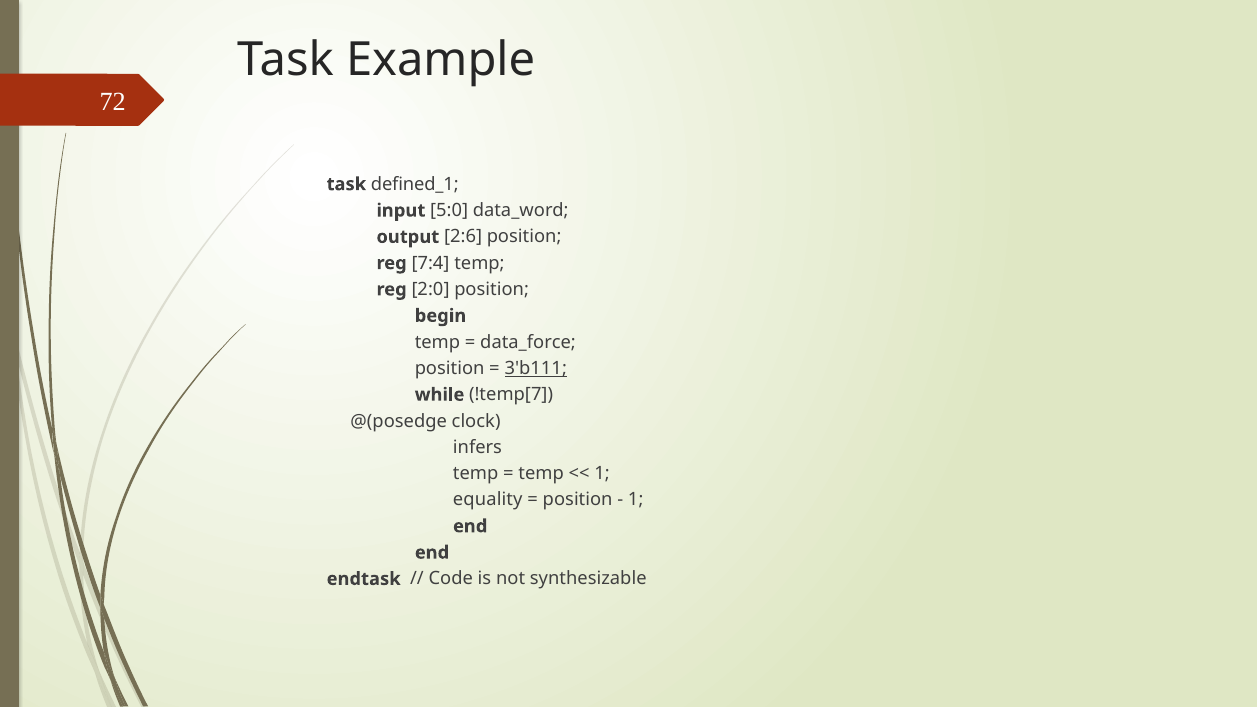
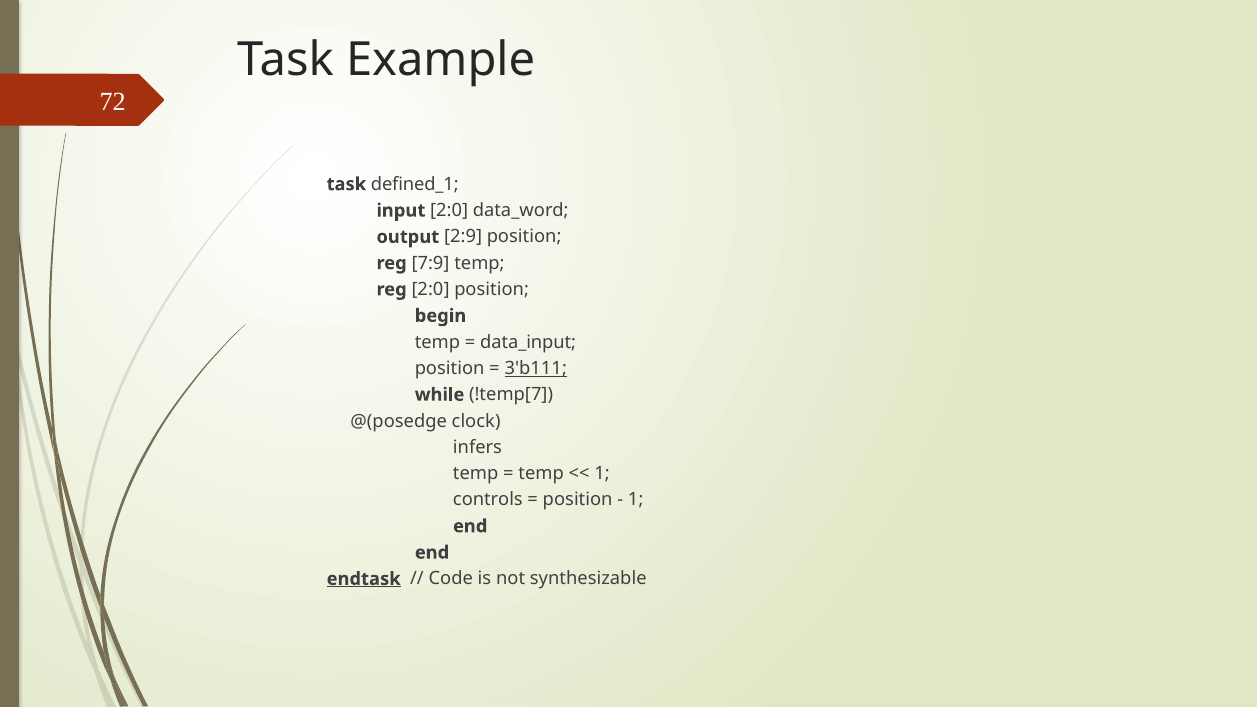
input 5:0: 5:0 -> 2:0
2:6: 2:6 -> 2:9
7:4: 7:4 -> 7:9
data_force: data_force -> data_input
equality: equality -> controls
endtask underline: none -> present
